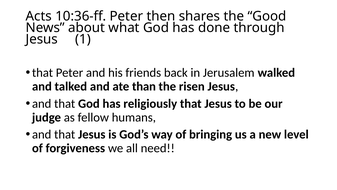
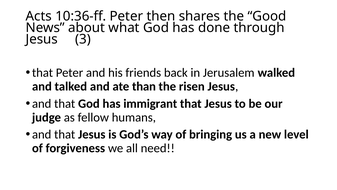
1: 1 -> 3
religiously: religiously -> immigrant
